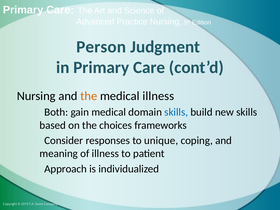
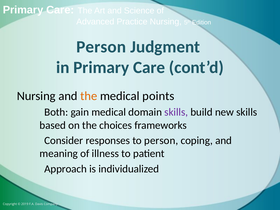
medical illness: illness -> points
skills at (176, 112) colour: blue -> purple
to unique: unique -> person
